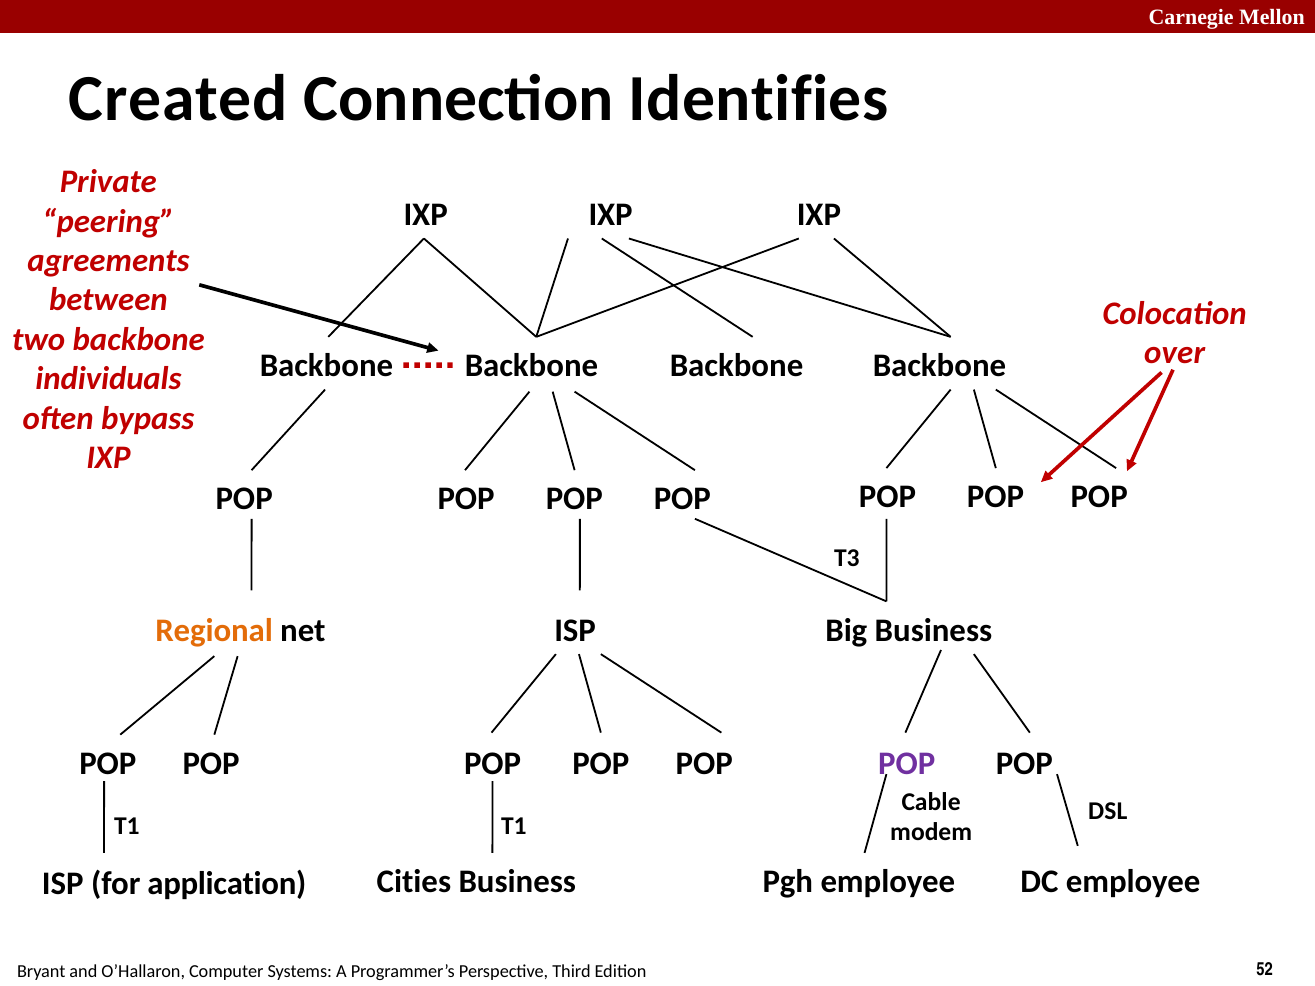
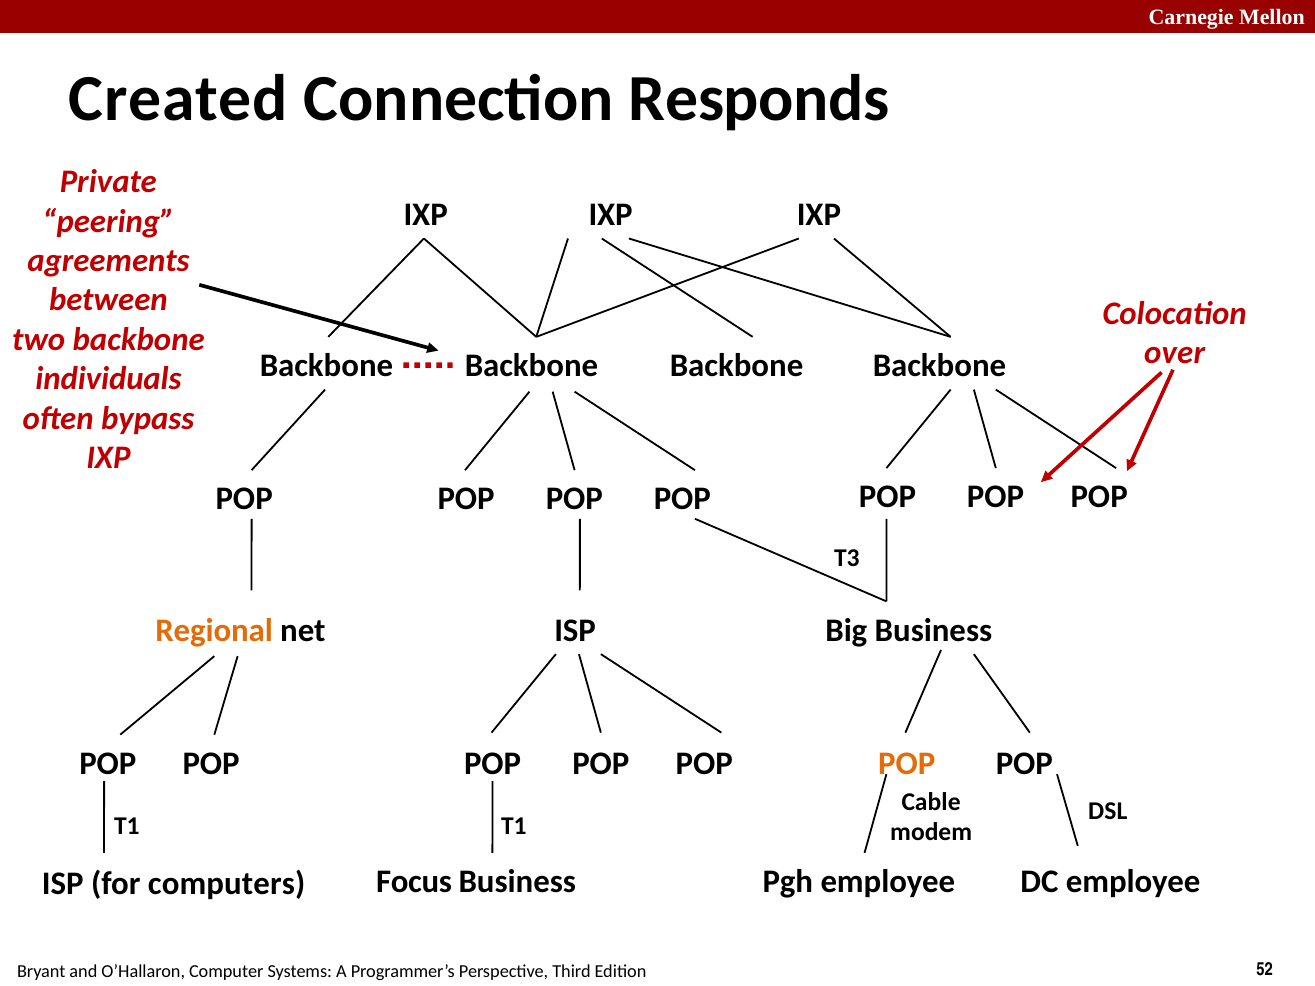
Identifies: Identifies -> Responds
POP at (907, 764) colour: purple -> orange
Cities: Cities -> Focus
application: application -> computers
